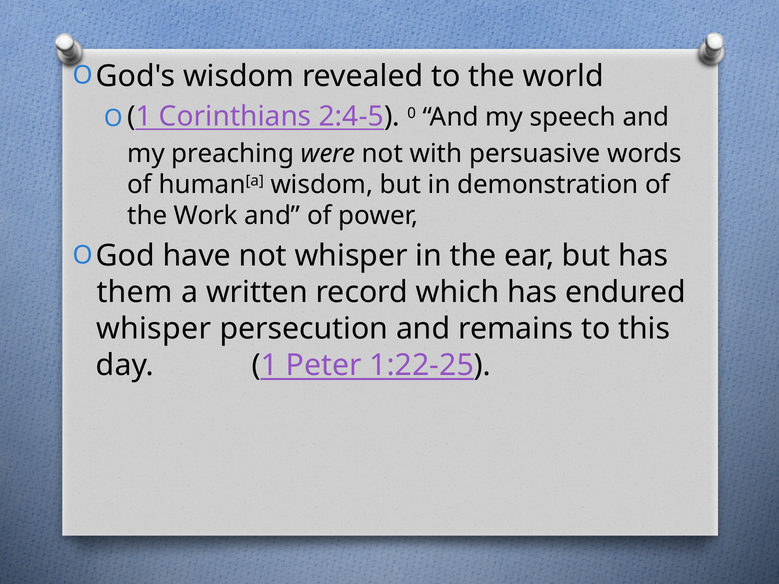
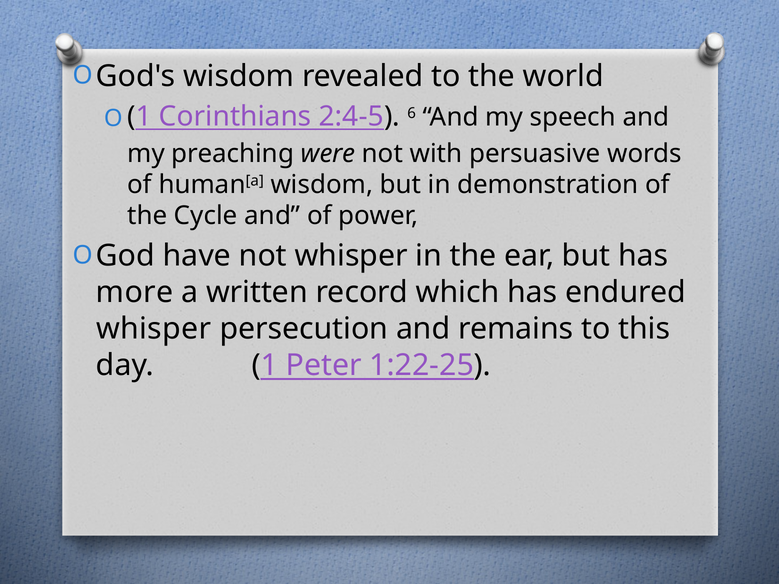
0: 0 -> 6
Work: Work -> Cycle
them: them -> more
